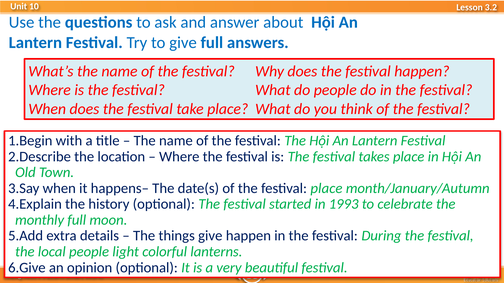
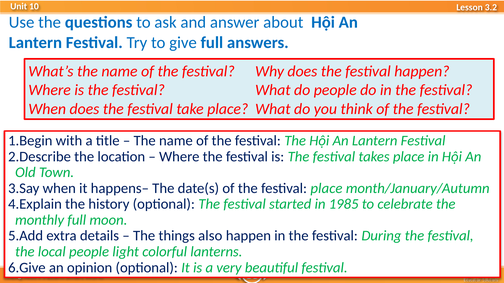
1993: 1993 -> 1985
things give: give -> also
